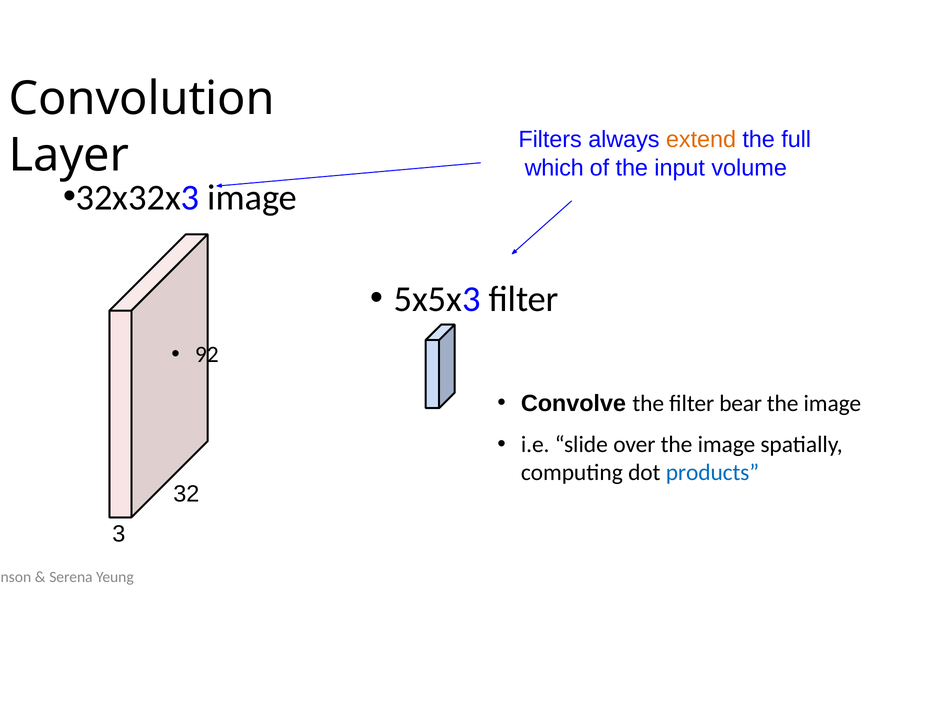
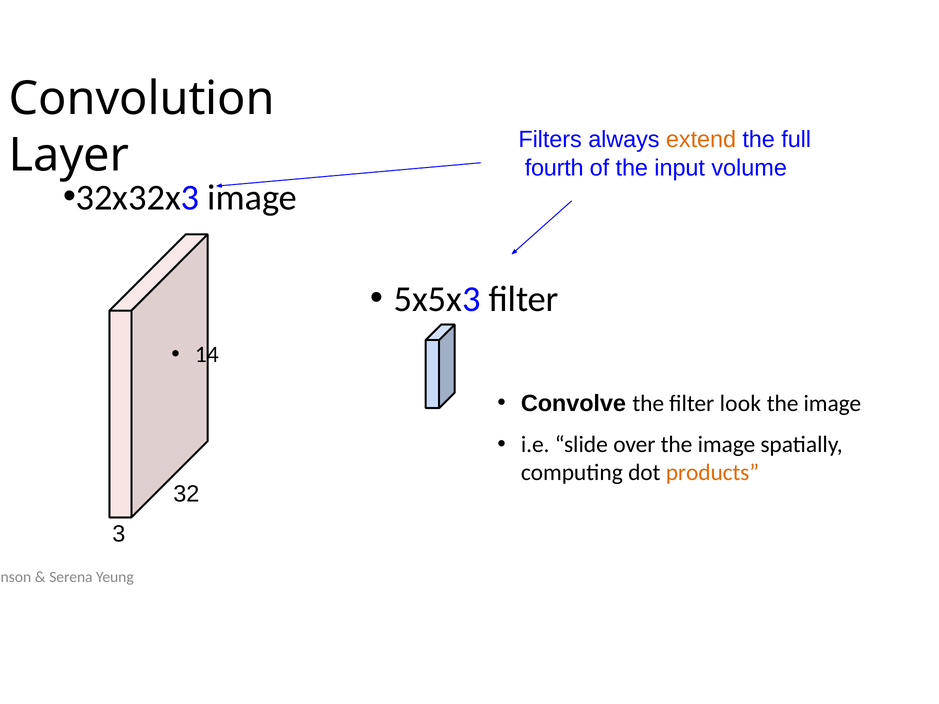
which: which -> fourth
92: 92 -> 14
bear: bear -> look
products colour: blue -> orange
